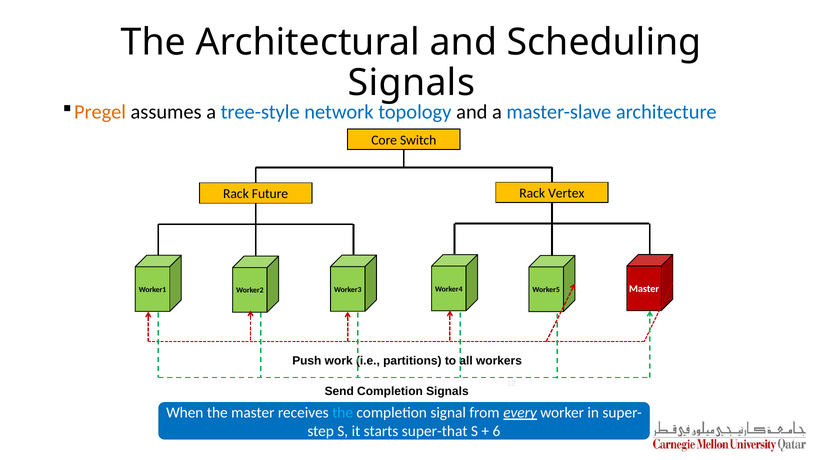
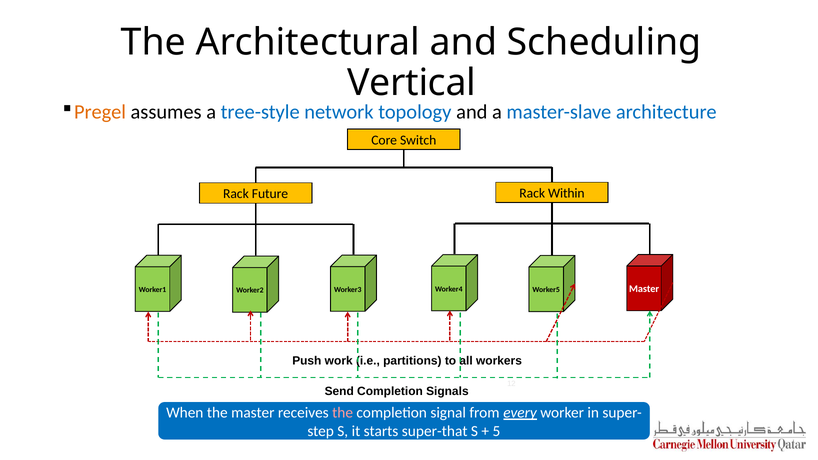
Signals at (411, 83): Signals -> Vertical
Vertex: Vertex -> Within
the at (343, 413) colour: light blue -> pink
6: 6 -> 5
